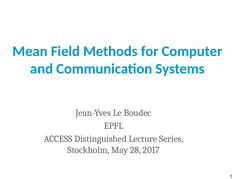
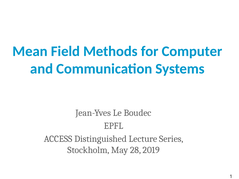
2017: 2017 -> 2019
